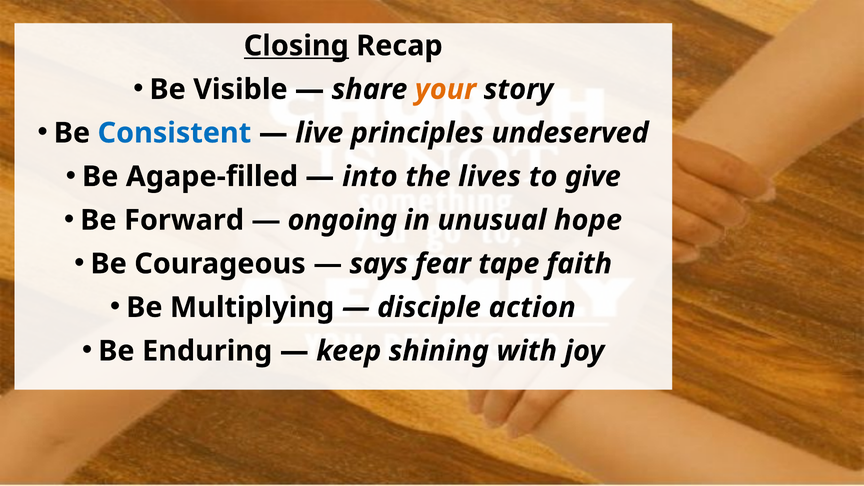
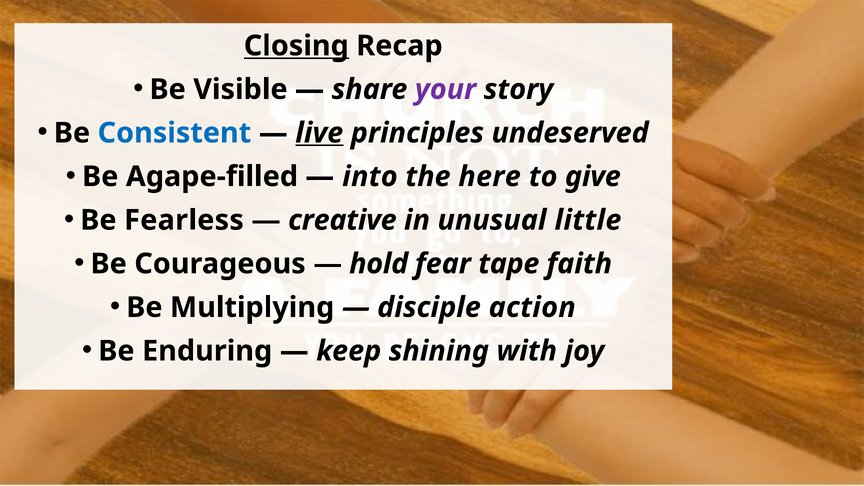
your colour: orange -> purple
live underline: none -> present
lives: lives -> here
Forward: Forward -> Fearless
ongoing: ongoing -> creative
hope: hope -> little
says: says -> hold
